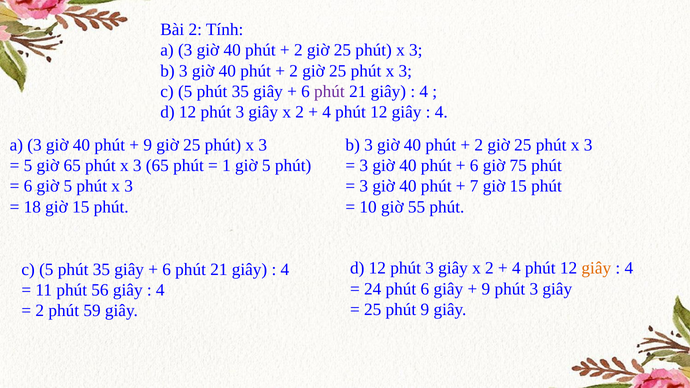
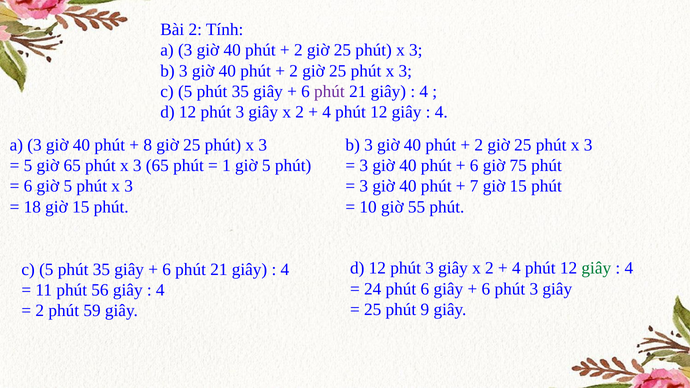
9 at (148, 145): 9 -> 8
giây at (596, 268) colour: orange -> green
9 at (486, 289): 9 -> 6
